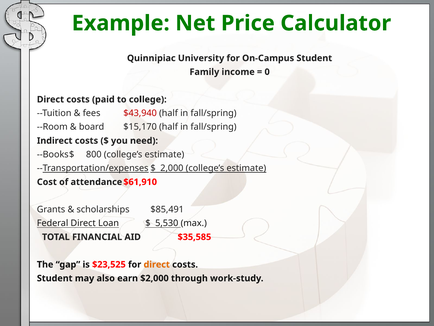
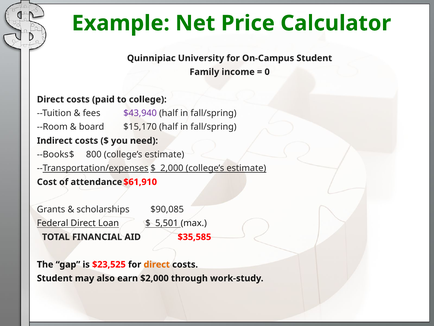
$43,940 colour: red -> purple
$85,491: $85,491 -> $90,085
5,530: 5,530 -> 5,501
